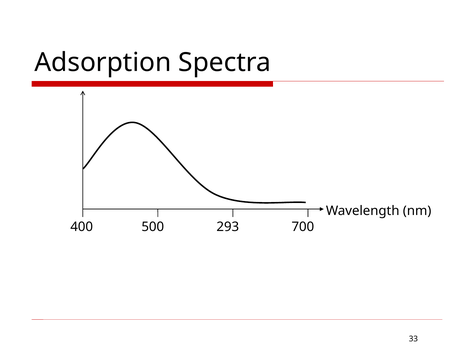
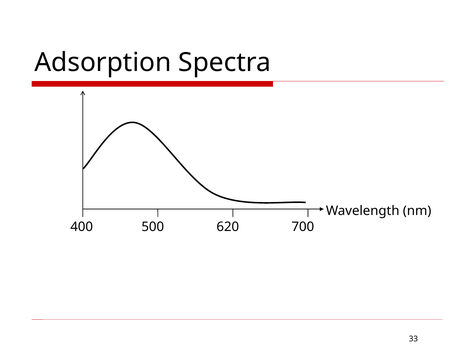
293: 293 -> 620
